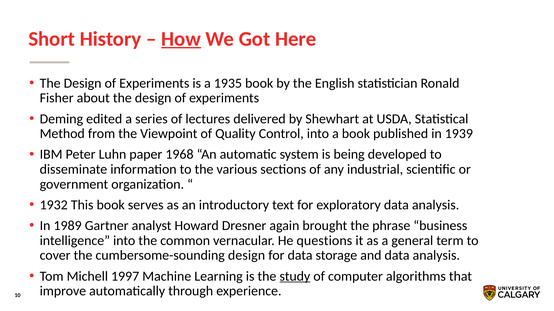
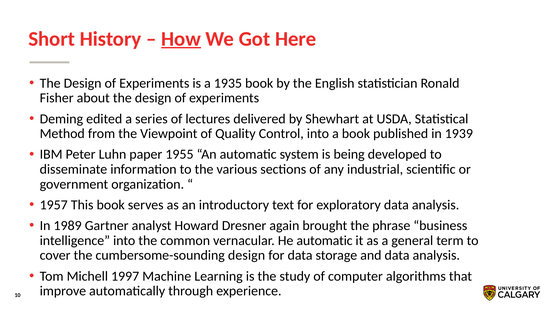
1968: 1968 -> 1955
1932: 1932 -> 1957
He questions: questions -> automatic
study underline: present -> none
